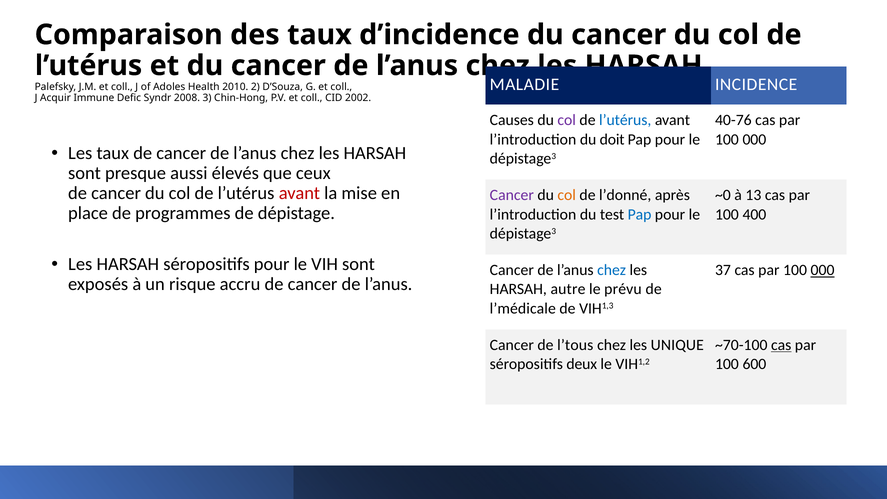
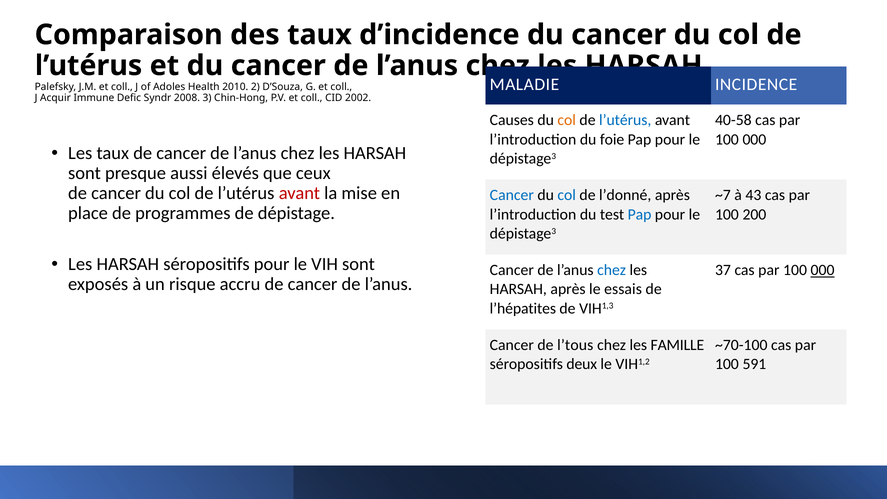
col at (567, 120) colour: purple -> orange
40-76: 40-76 -> 40-58
doit: doit -> foie
Cancer at (512, 195) colour: purple -> blue
col at (567, 195) colour: orange -> blue
~0: ~0 -> ~7
13: 13 -> 43
400: 400 -> 200
HARSAH autre: autre -> après
prévu: prévu -> essais
l’médicale: l’médicale -> l’hépatites
UNIQUE: UNIQUE -> FAMILLE
cas at (781, 345) underline: present -> none
600: 600 -> 591
